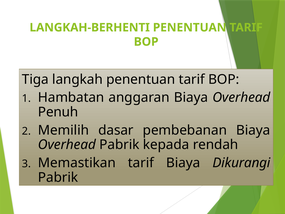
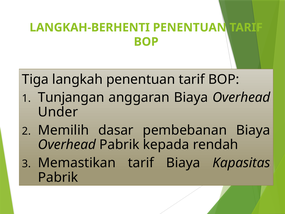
Hambatan: Hambatan -> Tunjangan
Penuh: Penuh -> Under
Dikurangi: Dikurangi -> Kapasitas
